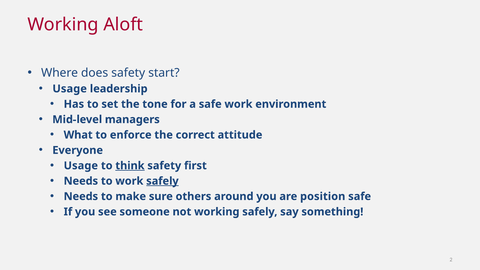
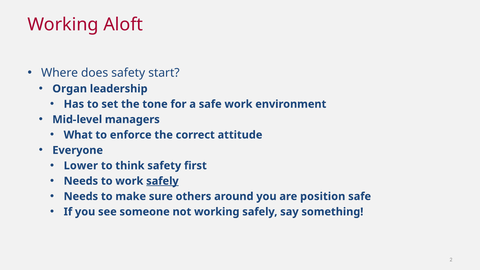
Usage at (70, 89): Usage -> Organ
Usage at (81, 166): Usage -> Lower
think underline: present -> none
